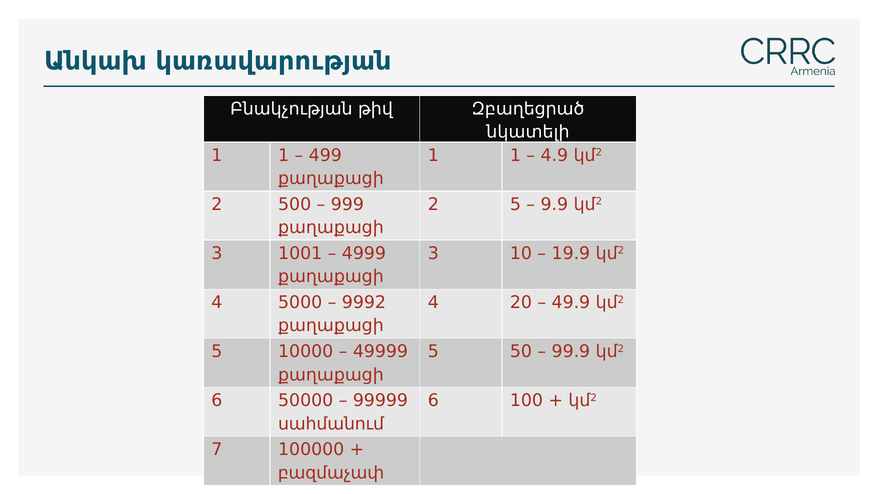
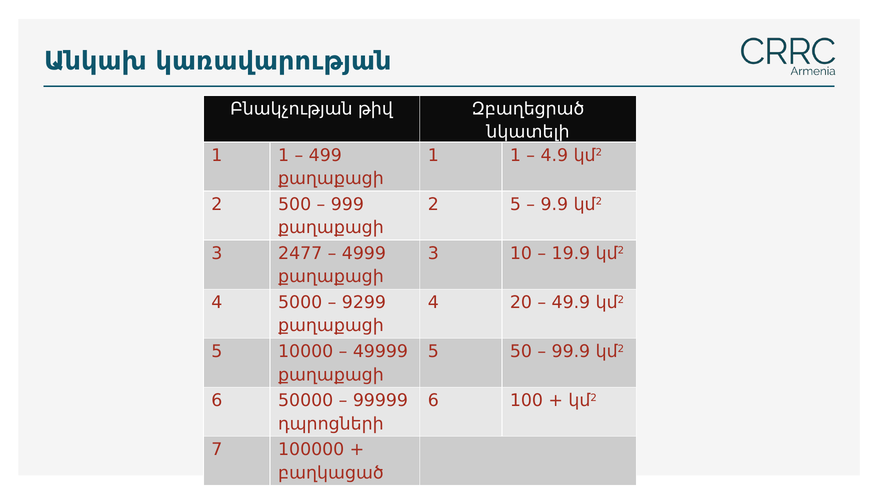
1001: 1001 -> 2477
9992: 9992 -> 9299
սահմանում: սահմանում -> դպրոցների
բազմաչափ: բազմաչափ -> բաղկացած
